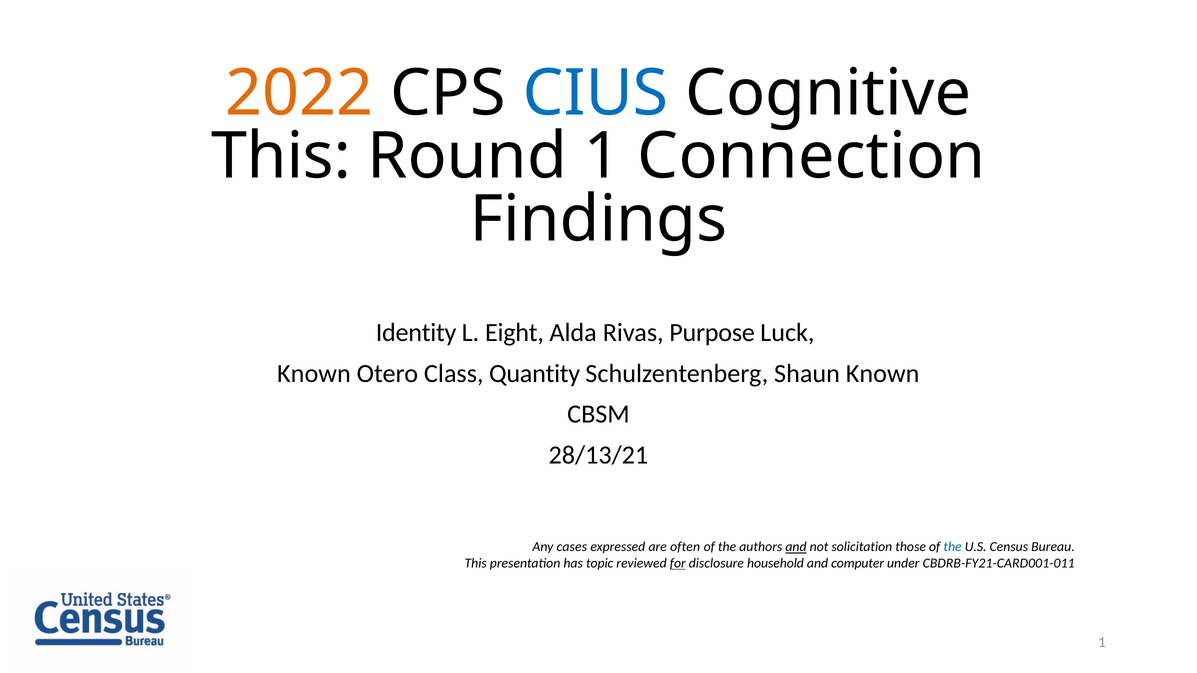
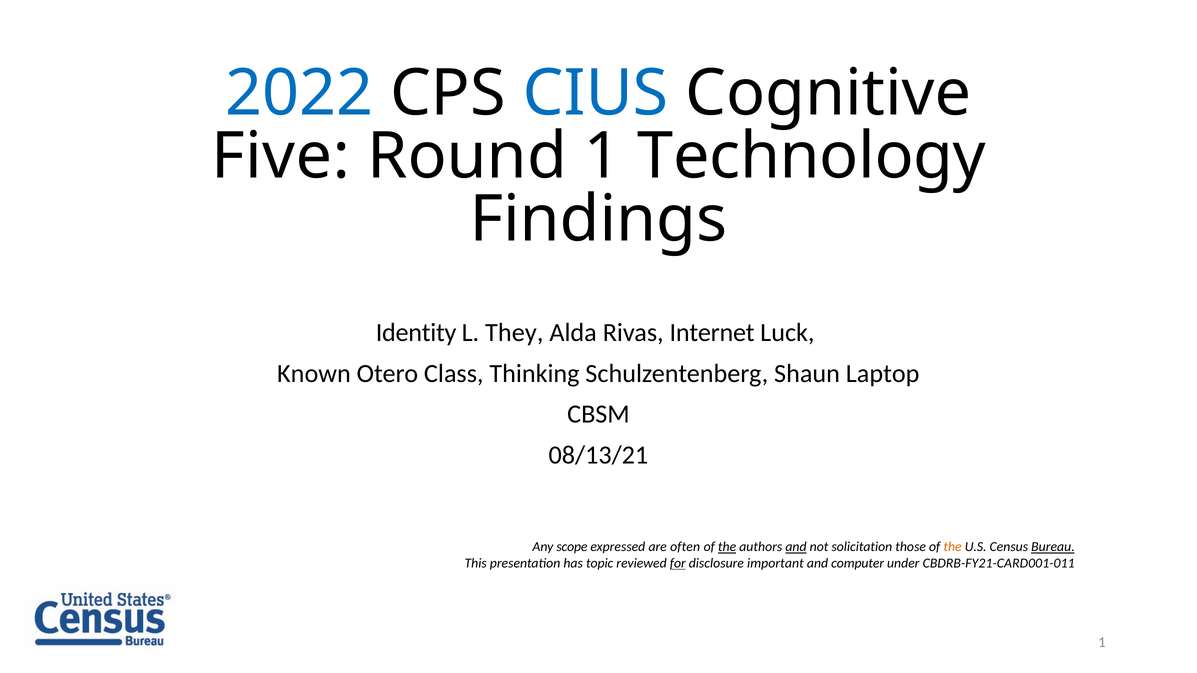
2022 colour: orange -> blue
This at (281, 156): This -> Five
Connection: Connection -> Technology
Eight: Eight -> They
Purpose: Purpose -> Internet
Quantity: Quantity -> Thinking
Shaun Known: Known -> Laptop
28/13/21: 28/13/21 -> 08/13/21
cases: cases -> scope
the at (727, 547) underline: none -> present
the at (953, 547) colour: blue -> orange
Bureau underline: none -> present
household: household -> important
